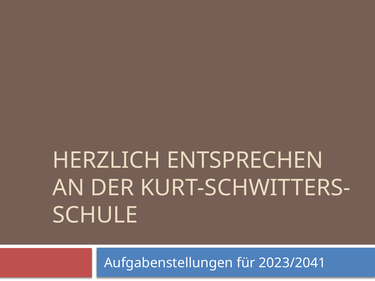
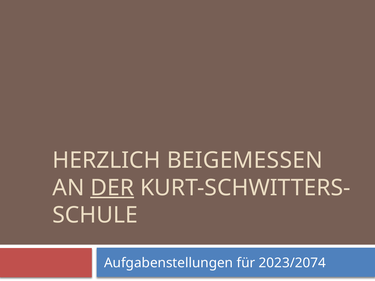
ENTSPRECHEN: ENTSPRECHEN -> BEIGEMESSEN
DER underline: none -> present
2023/2041: 2023/2041 -> 2023/2074
